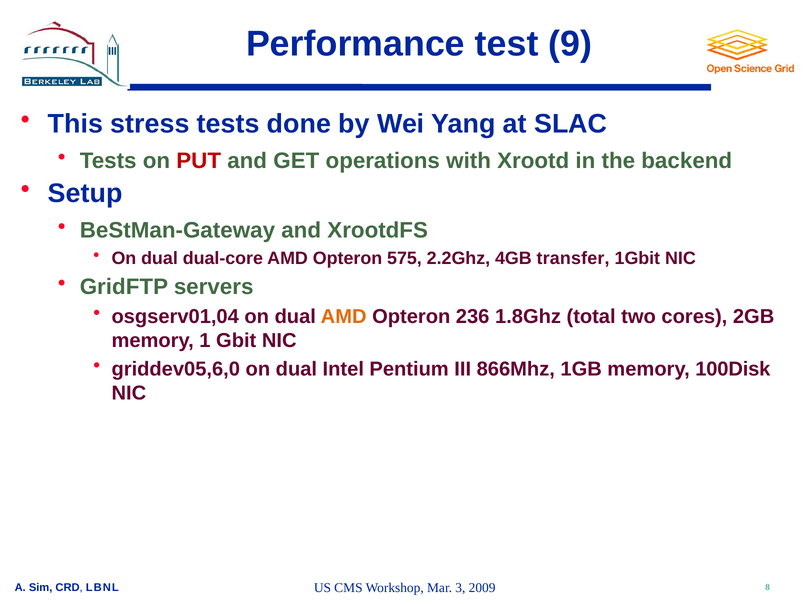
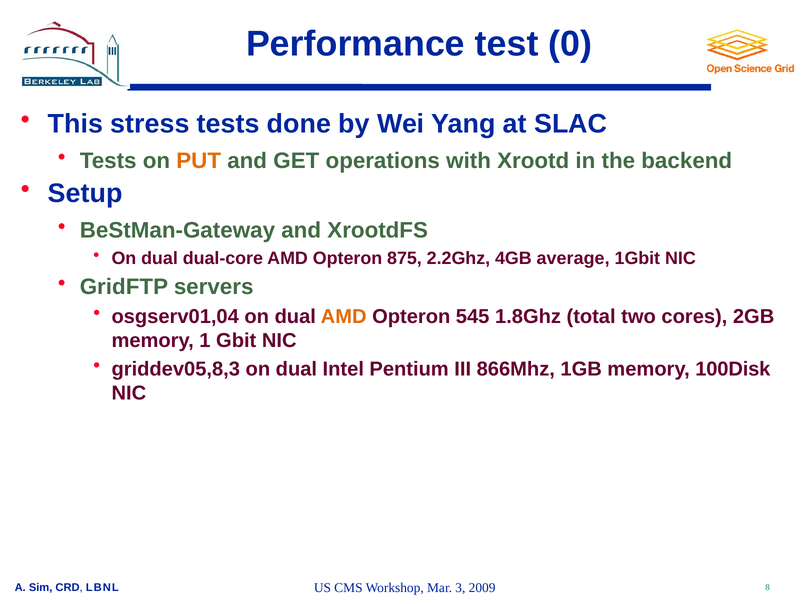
9: 9 -> 0
PUT colour: red -> orange
575: 575 -> 875
transfer: transfer -> average
236: 236 -> 545
griddev05,6,0: griddev05,6,0 -> griddev05,8,3
